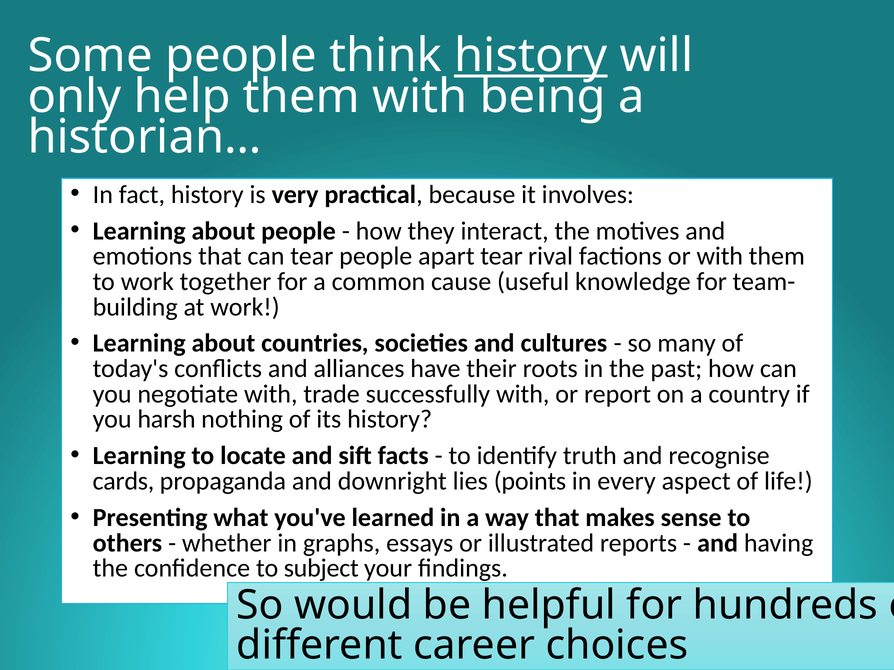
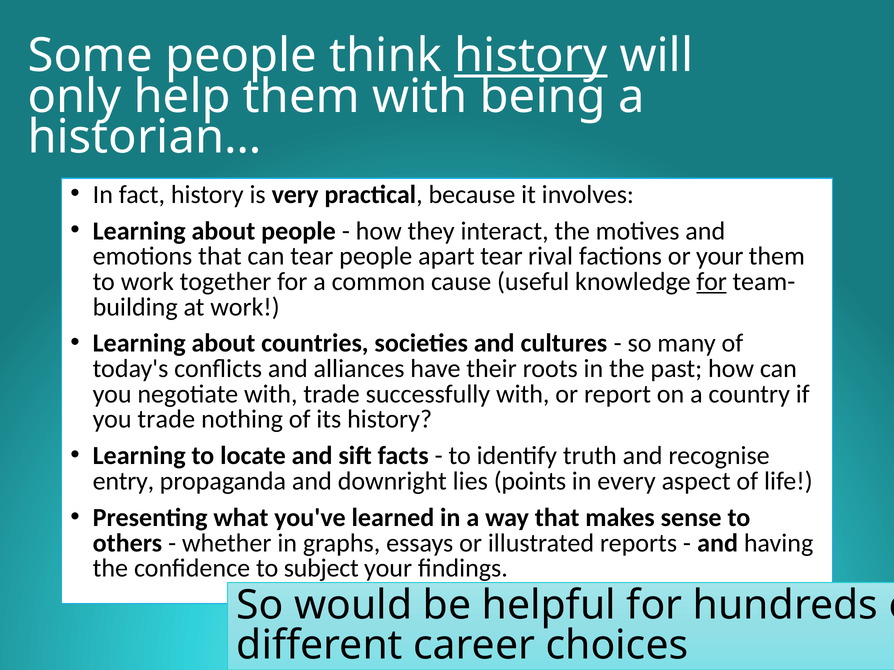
or with: with -> your
for at (712, 282) underline: none -> present
you harsh: harsh -> trade
cards: cards -> entry
